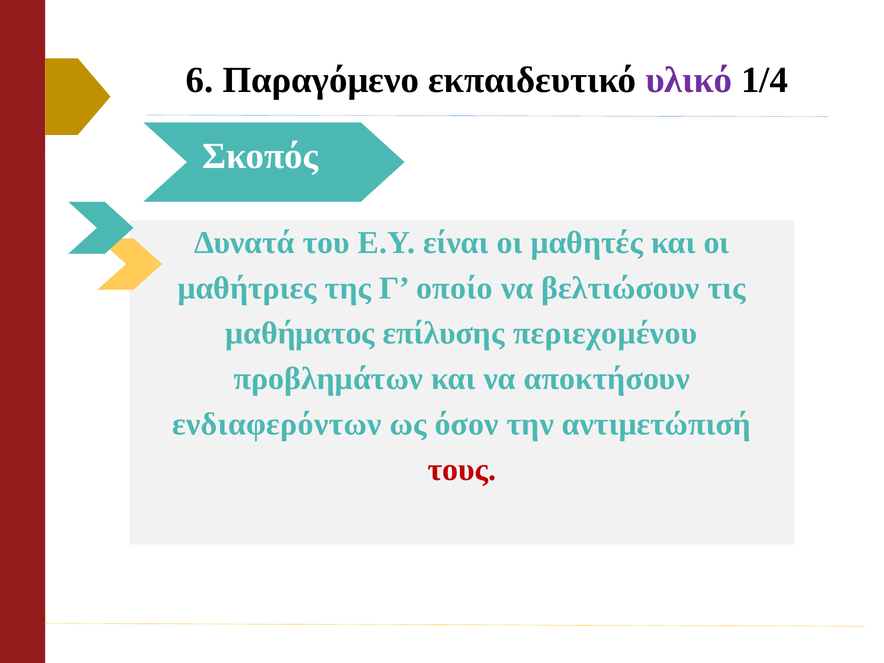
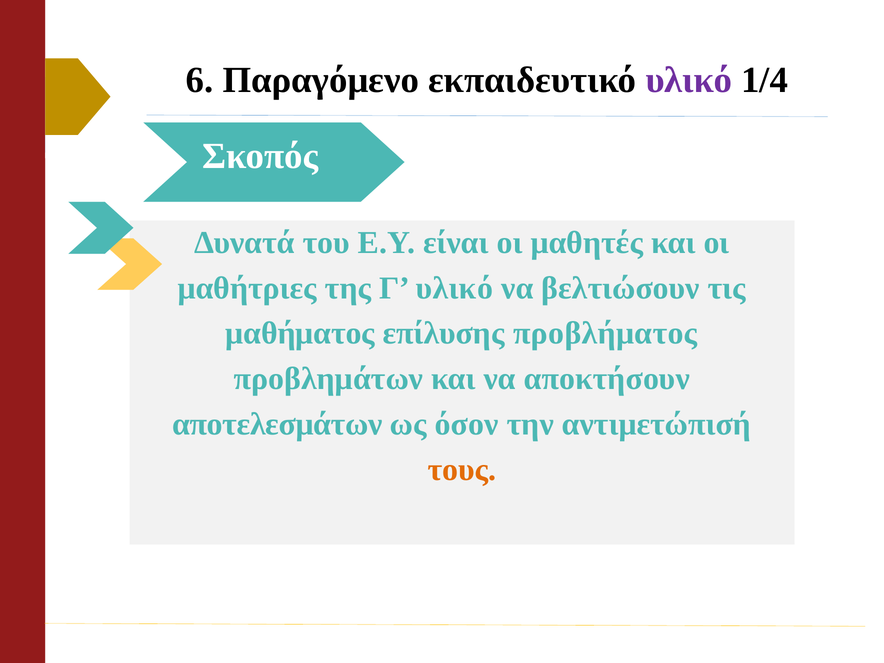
Γ οποίο: οποίο -> υλικό
περιεχομένου: περιεχομένου -> προβλήματος
ενδιαφερόντων: ενδιαφερόντων -> αποτελεσμάτων
τους colour: red -> orange
